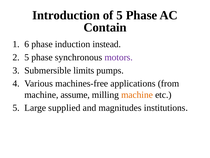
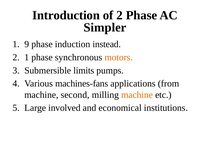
of 5: 5 -> 2
Contain: Contain -> Simpler
6: 6 -> 9
5 at (27, 57): 5 -> 1
motors colour: purple -> orange
machines-free: machines-free -> machines-fans
assume: assume -> second
supplied: supplied -> involved
magnitudes: magnitudes -> economical
